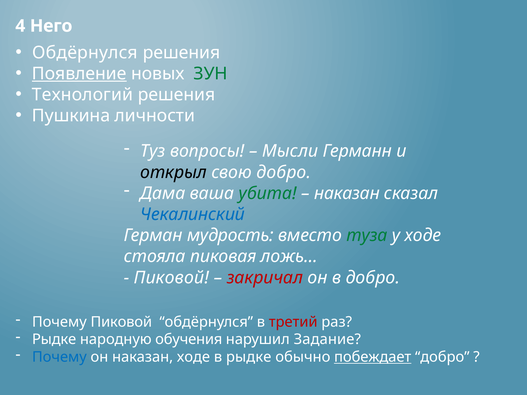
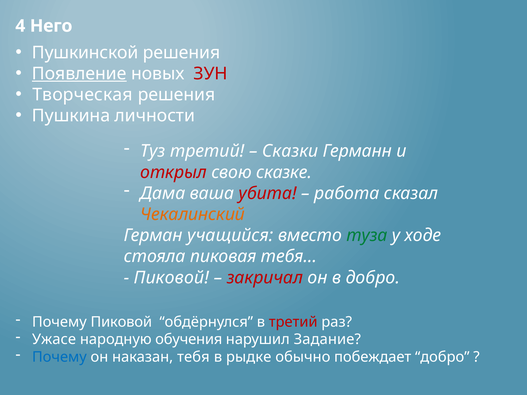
Обдёрнулся at (85, 53): Обдёрнулся -> Пушкинской
ЗУН colour: green -> red
Технологий: Технологий -> Творческая
Туз вопросы: вопросы -> третий
Мысли: Мысли -> Сказки
открыл colour: black -> red
свою добро: добро -> сказке
убита colour: green -> red
наказан at (347, 193): наказан -> работа
Чекалинский colour: blue -> orange
мудрость: мудрость -> учащийся
ложь…: ложь… -> тебя…
Рыдке at (54, 340): Рыдке -> Ужасе
наказан ходе: ходе -> тебя
побеждает underline: present -> none
